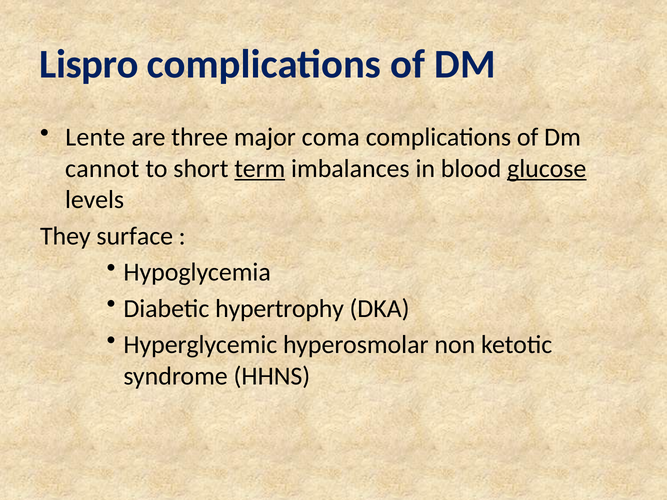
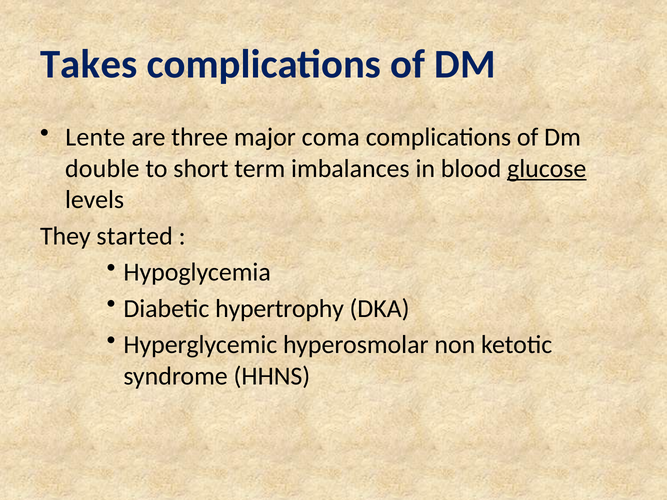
Lispro: Lispro -> Takes
cannot: cannot -> double
term underline: present -> none
surface: surface -> started
